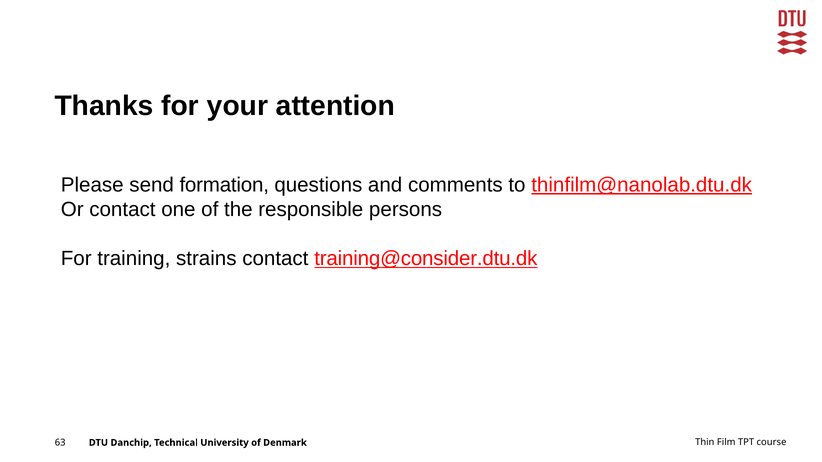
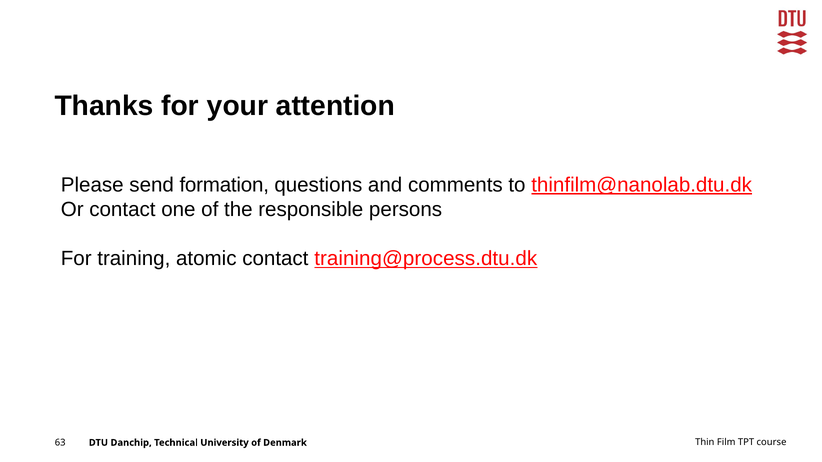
strains: strains -> atomic
training@consider.dtu.dk: training@consider.dtu.dk -> training@process.dtu.dk
